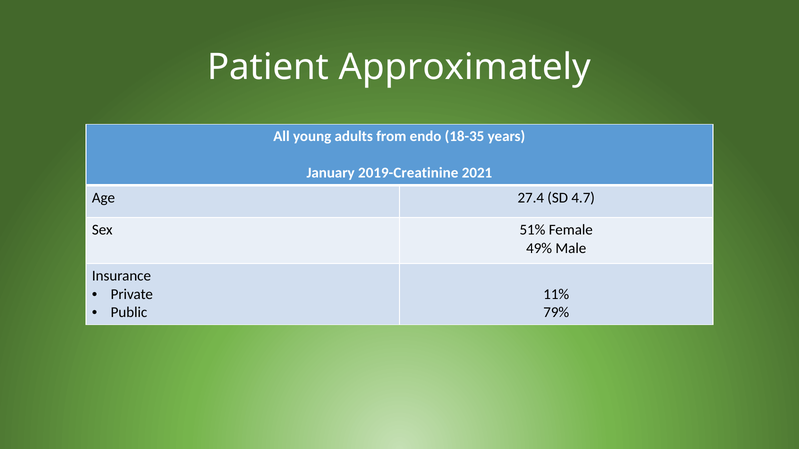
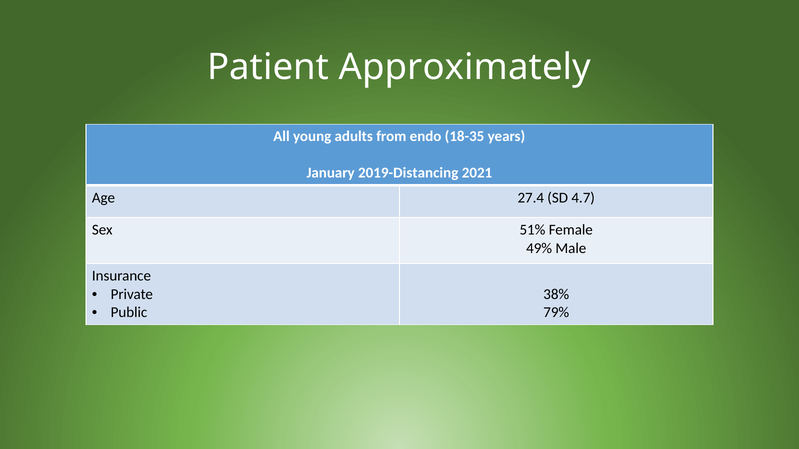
2019-Creatinine: 2019-Creatinine -> 2019-Distancing
11%: 11% -> 38%
